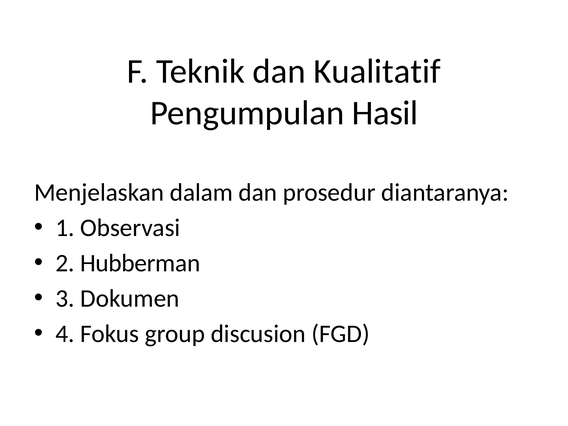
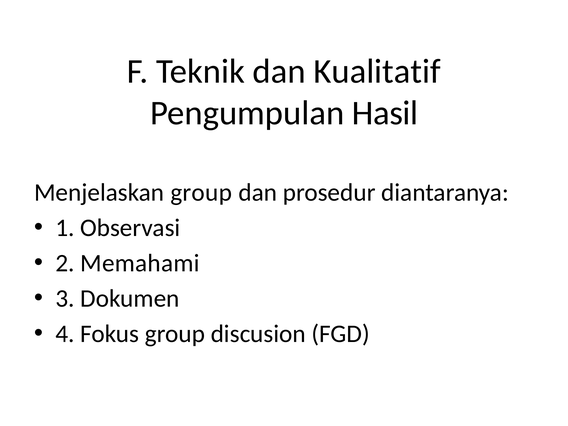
Menjelaskan dalam: dalam -> group
Hubberman: Hubberman -> Memahami
